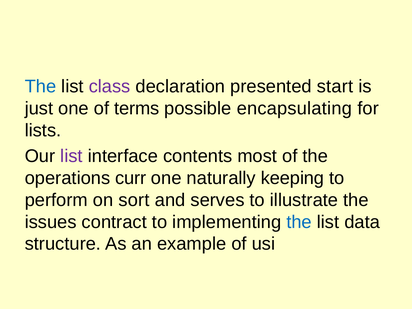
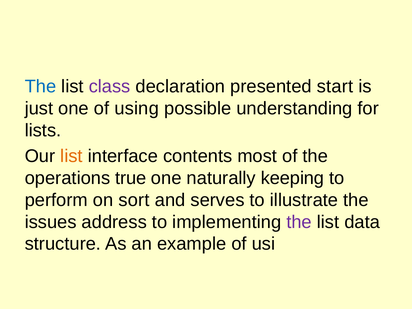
terms: terms -> using
encapsulating: encapsulating -> understanding
list at (71, 156) colour: purple -> orange
curr: curr -> true
contract: contract -> address
the at (299, 222) colour: blue -> purple
